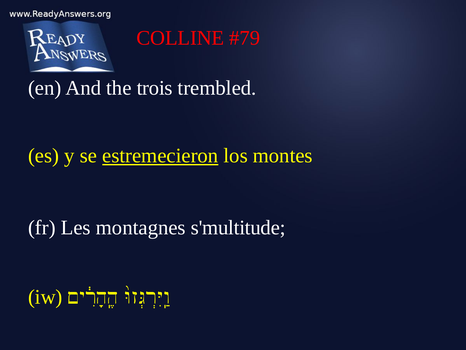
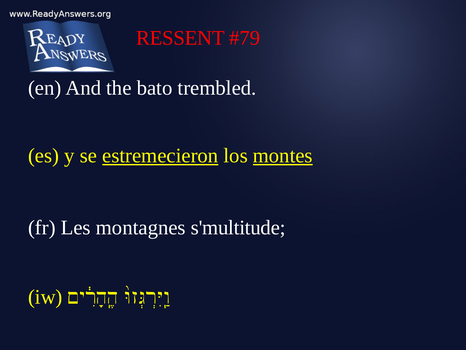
COLLINE: COLLINE -> RESSENT
trois: trois -> bato
montes underline: none -> present
